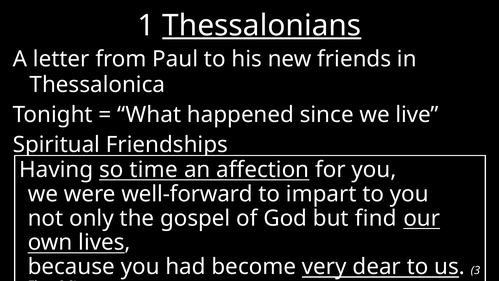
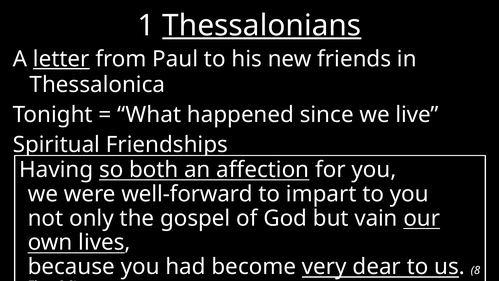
letter underline: none -> present
time: time -> both
find: find -> vain
3: 3 -> 8
